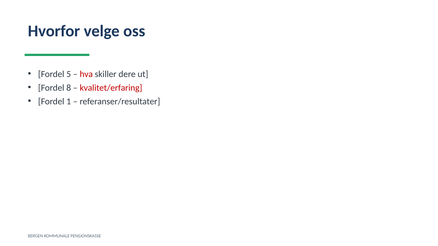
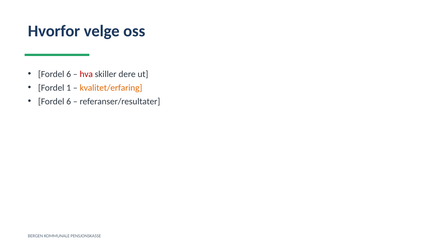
5 at (69, 74): 5 -> 6
8: 8 -> 1
kvalitet/erfaring colour: red -> orange
1 at (69, 102): 1 -> 6
